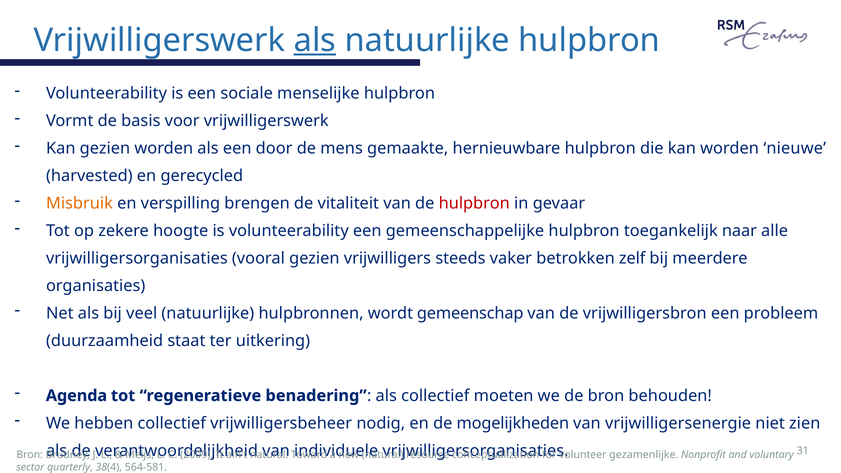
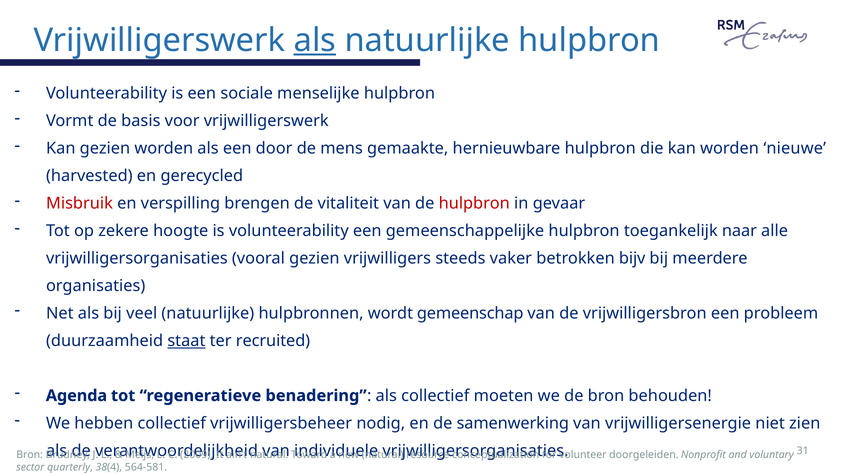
Misbruik colour: orange -> red
zelf: zelf -> bijv
staat underline: none -> present
uitkering: uitkering -> recruited
mogelijkheden: mogelijkheden -> samenwerking
gezamenlijke: gezamenlijke -> doorgeleiden
